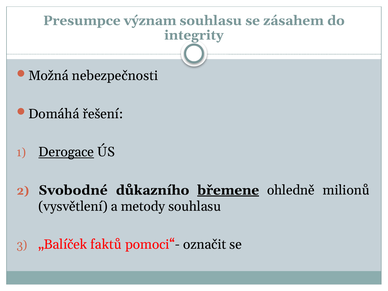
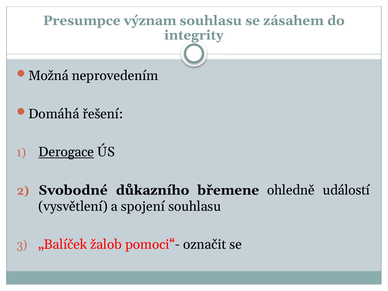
nebezpečnosti: nebezpečnosti -> neprovedením
břemene underline: present -> none
milionů: milionů -> událostí
metody: metody -> spojení
faktů: faktů -> žalob
